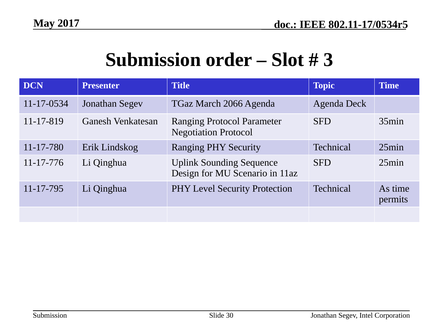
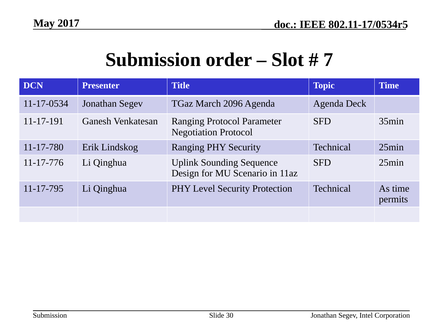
3: 3 -> 7
2066: 2066 -> 2096
11-17-819: 11-17-819 -> 11-17-191
